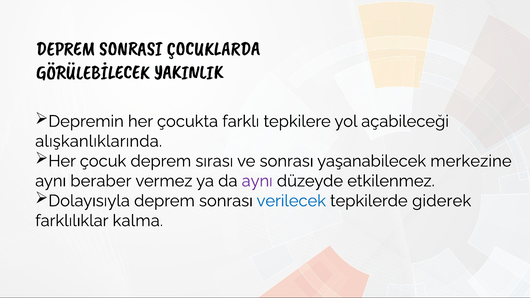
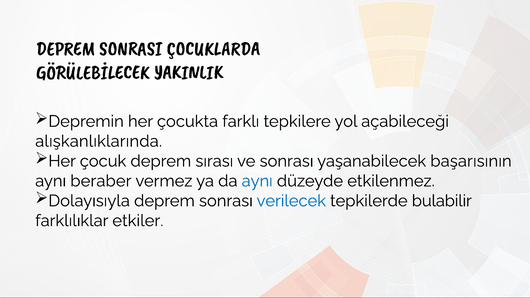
merkezine: merkezine -> başarısının
aynı at (257, 181) colour: purple -> blue
giderek: giderek -> bulabilir
kalma: kalma -> etkiler
